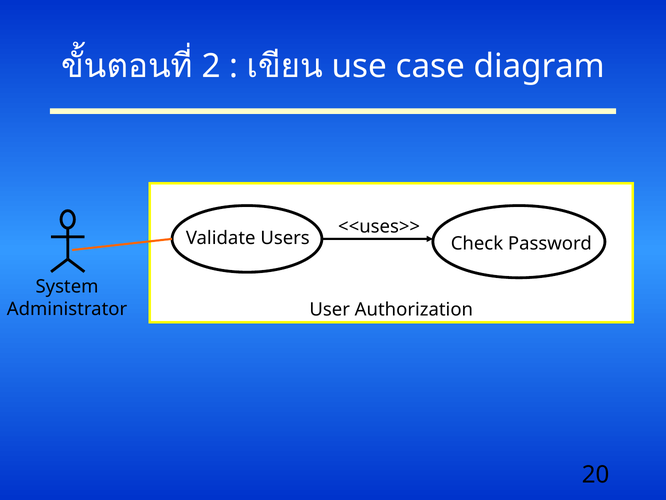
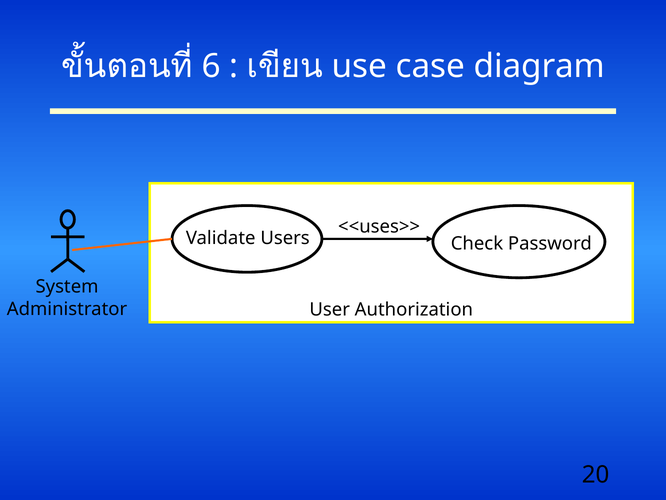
2: 2 -> 6
